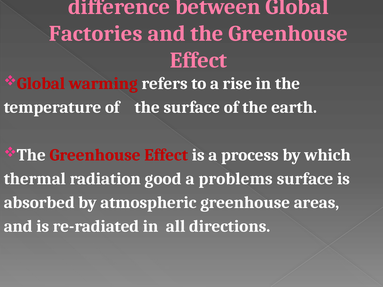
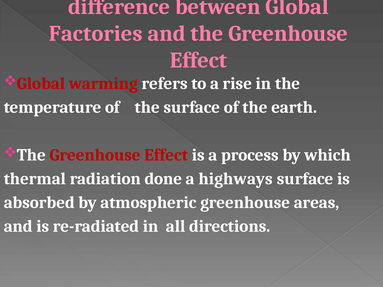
good: good -> done
problems: problems -> highways
